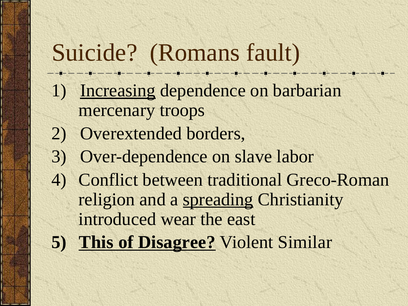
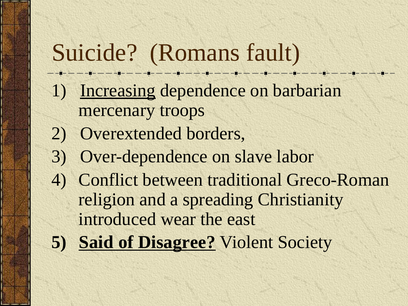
spreading underline: present -> none
This: This -> Said
Similar: Similar -> Society
